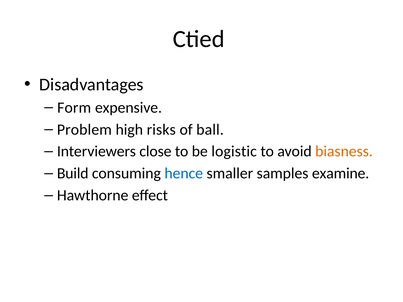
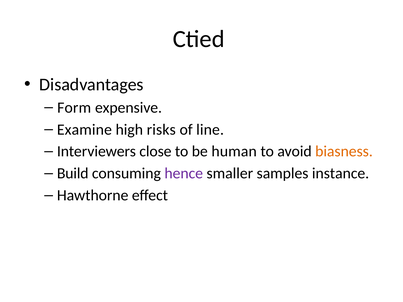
Problem: Problem -> Examine
ball: ball -> line
logistic: logistic -> human
hence colour: blue -> purple
examine: examine -> instance
